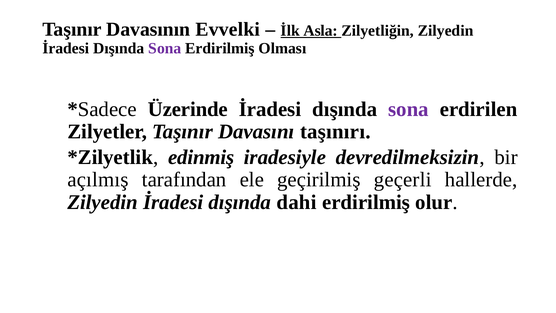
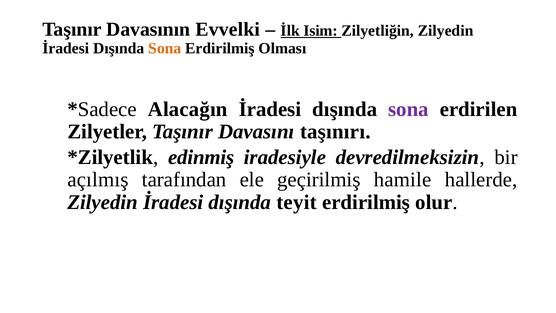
Asla: Asla -> Isim
Sona at (165, 48) colour: purple -> orange
Üzerinde: Üzerinde -> Alacağın
geçerli: geçerli -> hamile
dahi: dahi -> teyit
